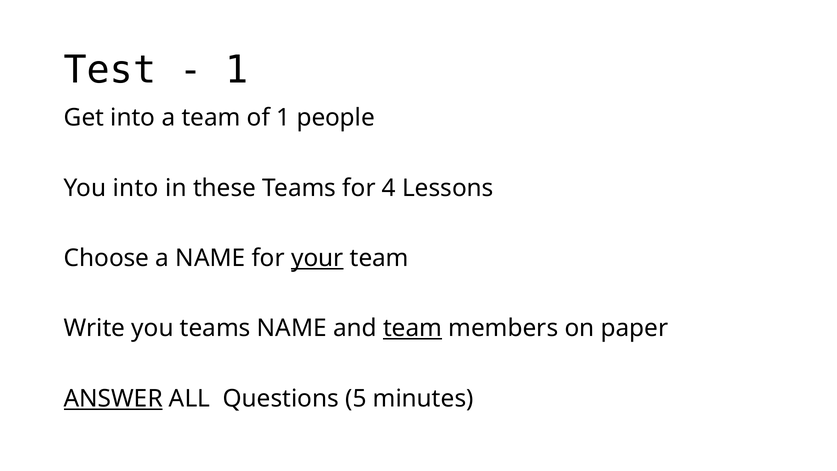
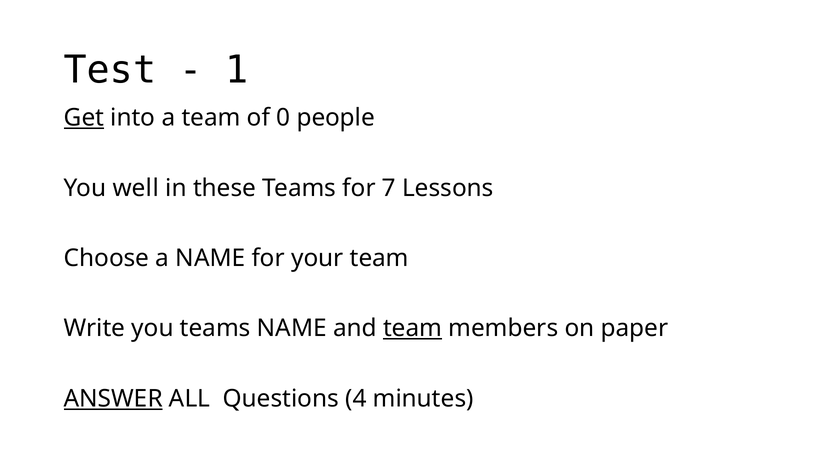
Get underline: none -> present
of 1: 1 -> 0
You into: into -> well
4: 4 -> 7
your underline: present -> none
5: 5 -> 4
